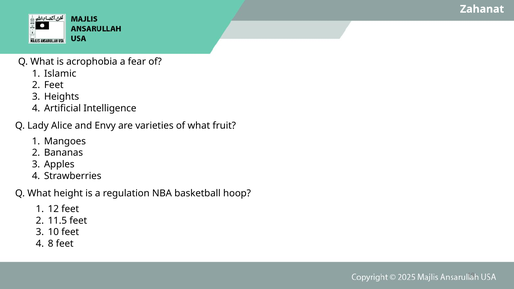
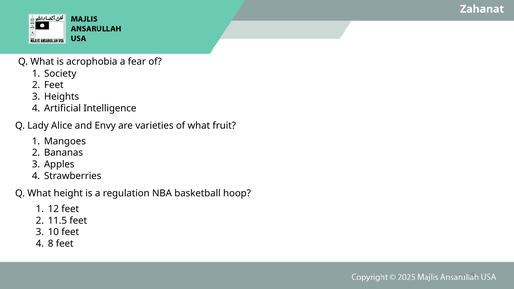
Islamic: Islamic -> Society
